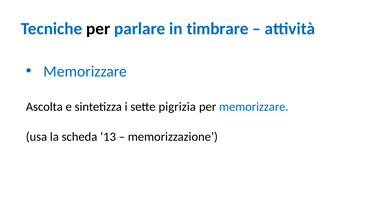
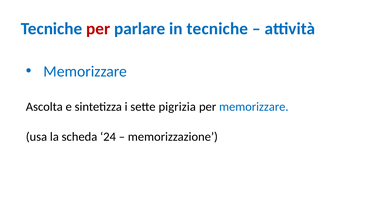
per at (98, 29) colour: black -> red
in timbrare: timbrare -> tecniche
13: 13 -> 24
